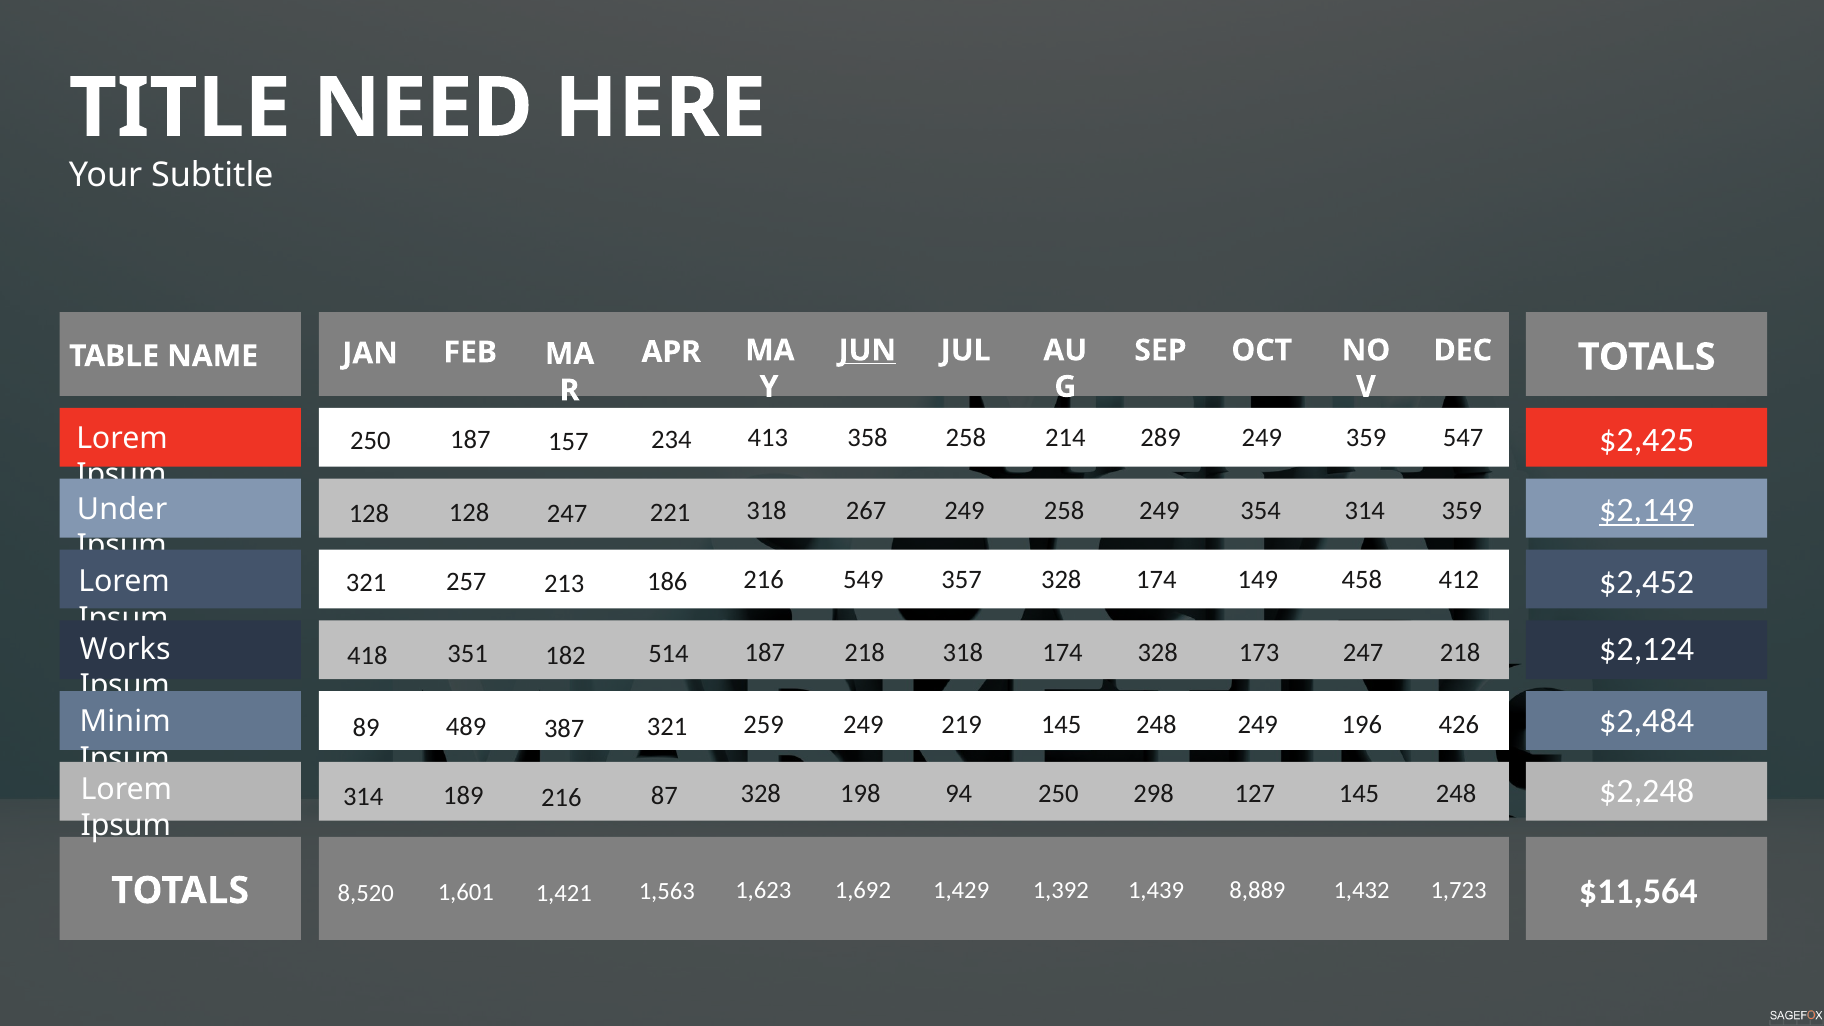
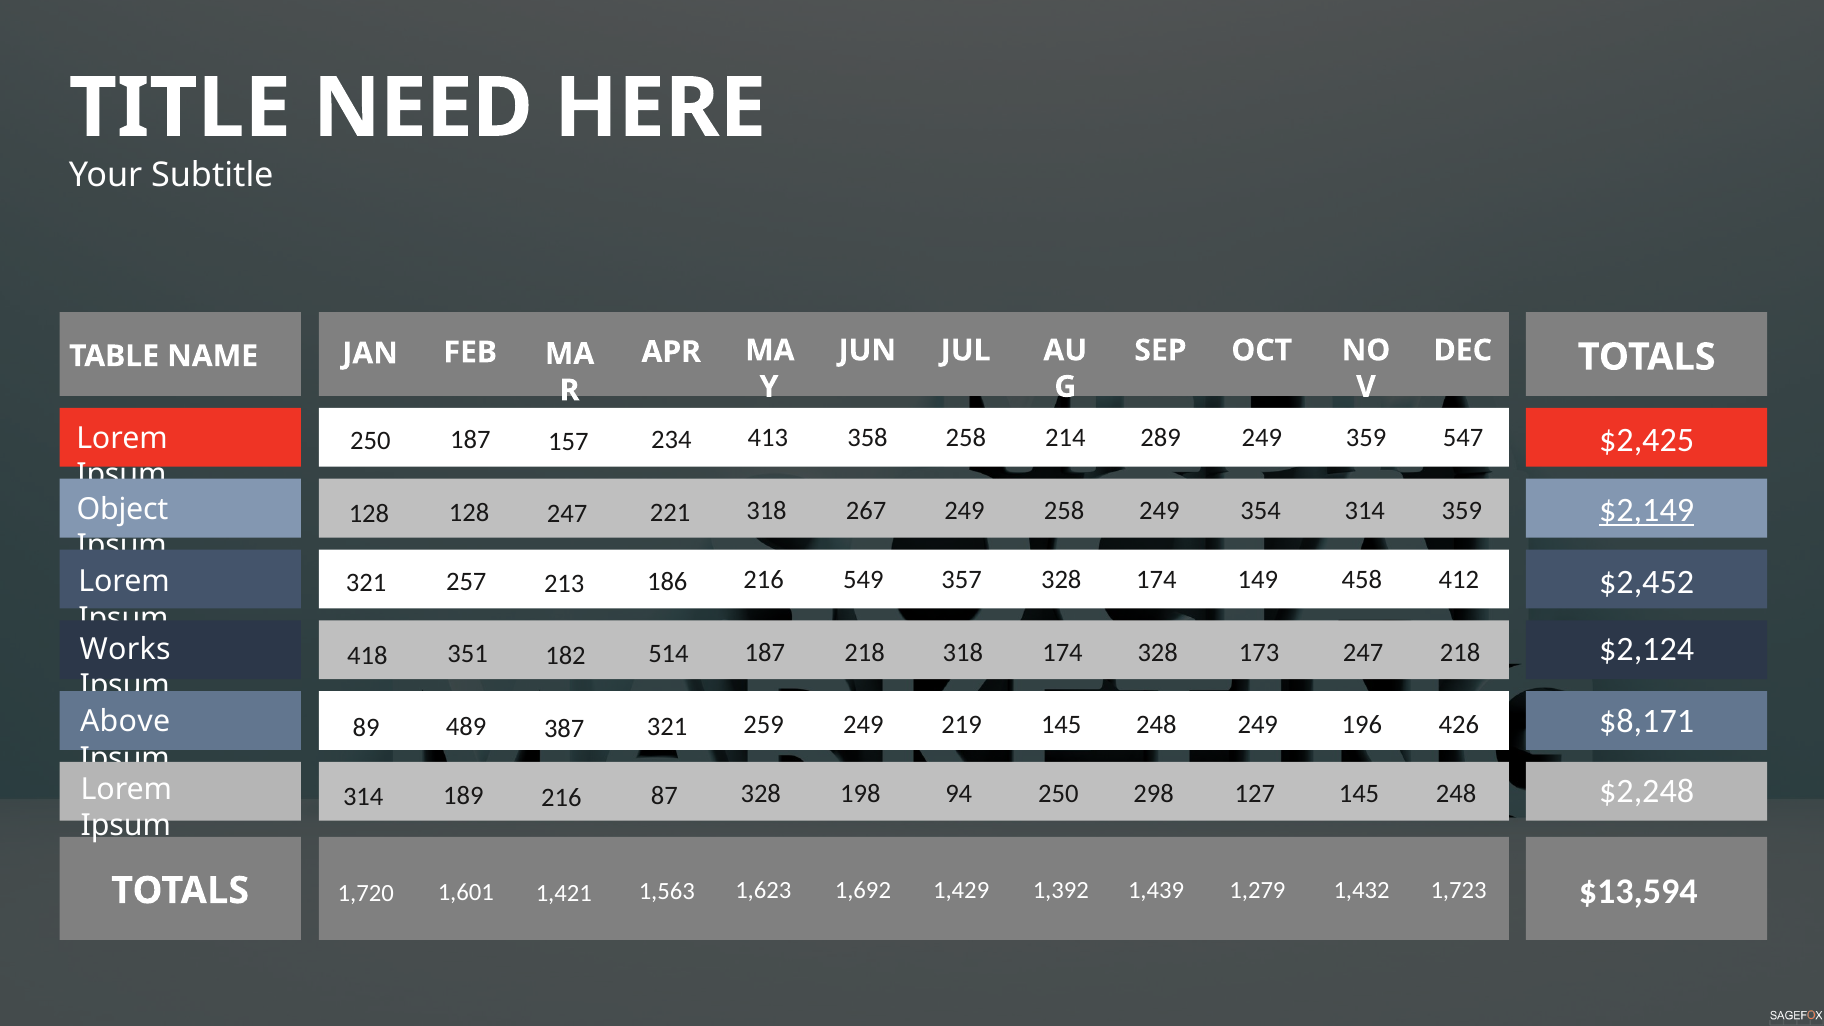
JUN underline: present -> none
Under: Under -> Object
$2,484: $2,484 -> $8,171
Minim: Minim -> Above
$11,564: $11,564 -> $13,594
8,889: 8,889 -> 1,279
8,520: 8,520 -> 1,720
